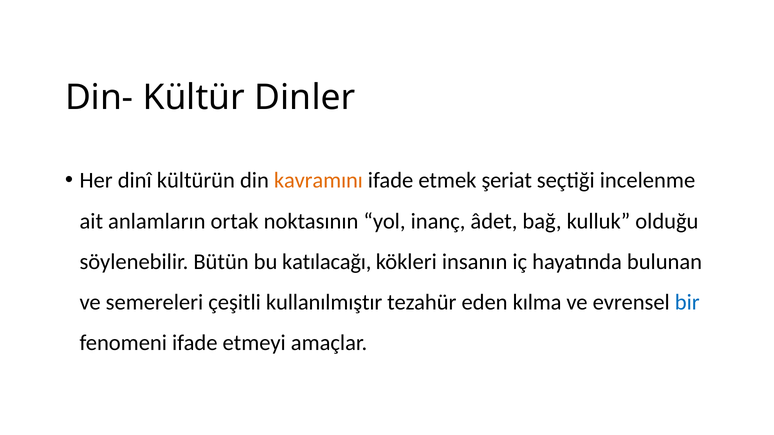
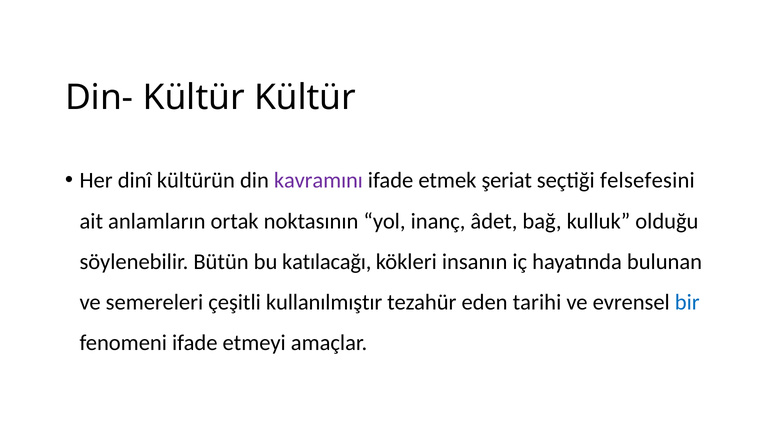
Kültür Dinler: Dinler -> Kültür
kavramını colour: orange -> purple
incelenme: incelenme -> felsefesini
kılma: kılma -> tarihi
